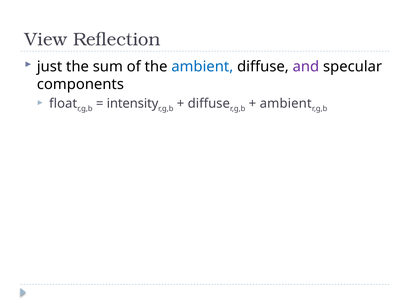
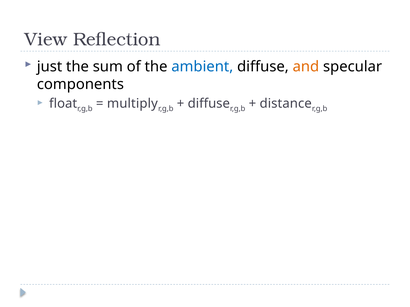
and colour: purple -> orange
intensity: intensity -> multiply
ambient at (286, 104): ambient -> distance
